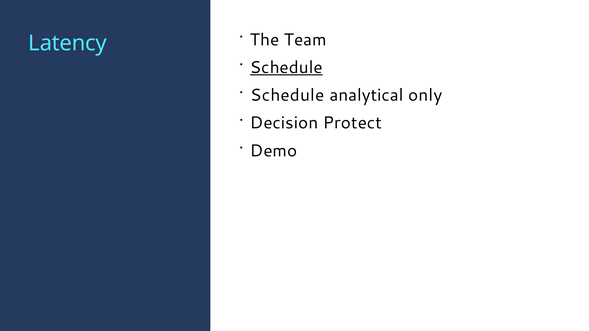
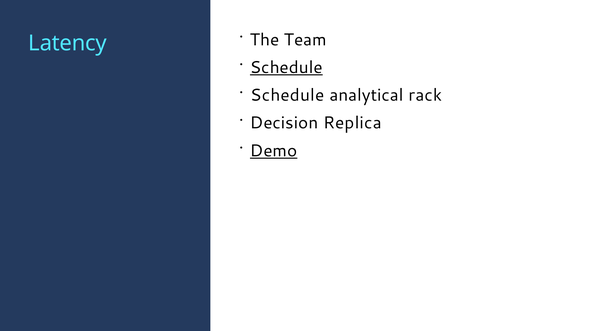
only: only -> rack
Protect: Protect -> Replica
Demo underline: none -> present
